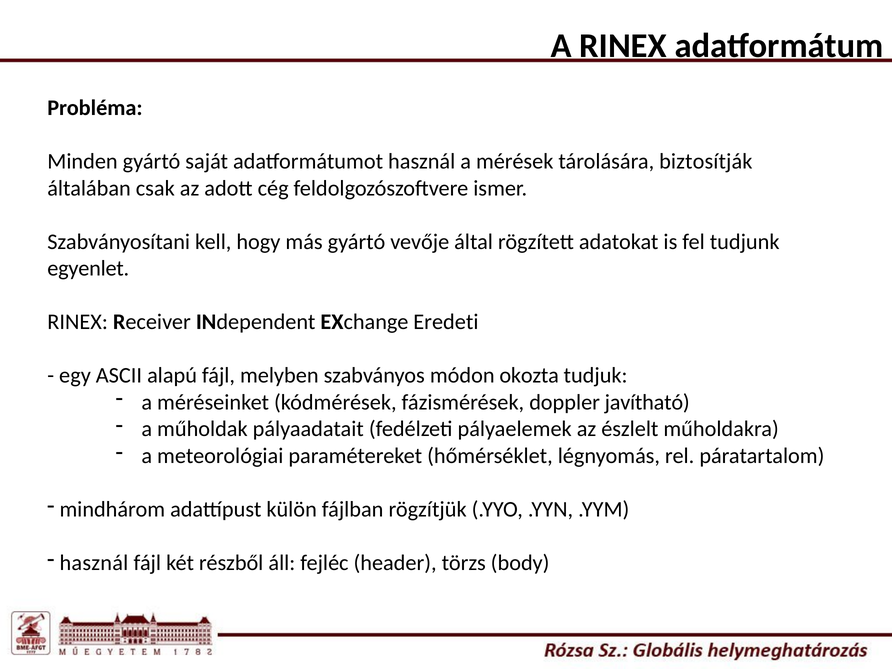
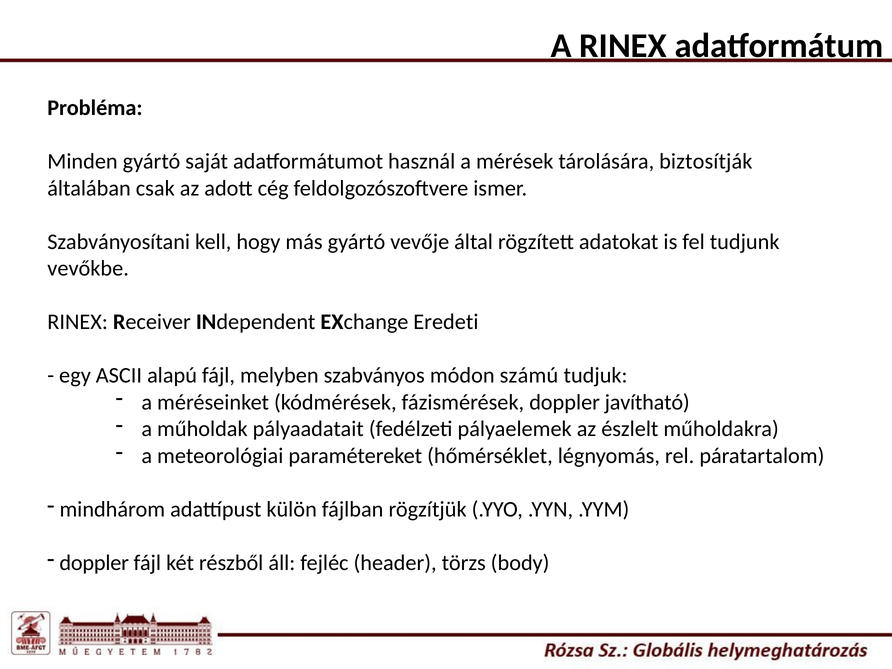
egyenlet: egyenlet -> vevőkbe
okozta: okozta -> számú
használ at (94, 563): használ -> doppler
